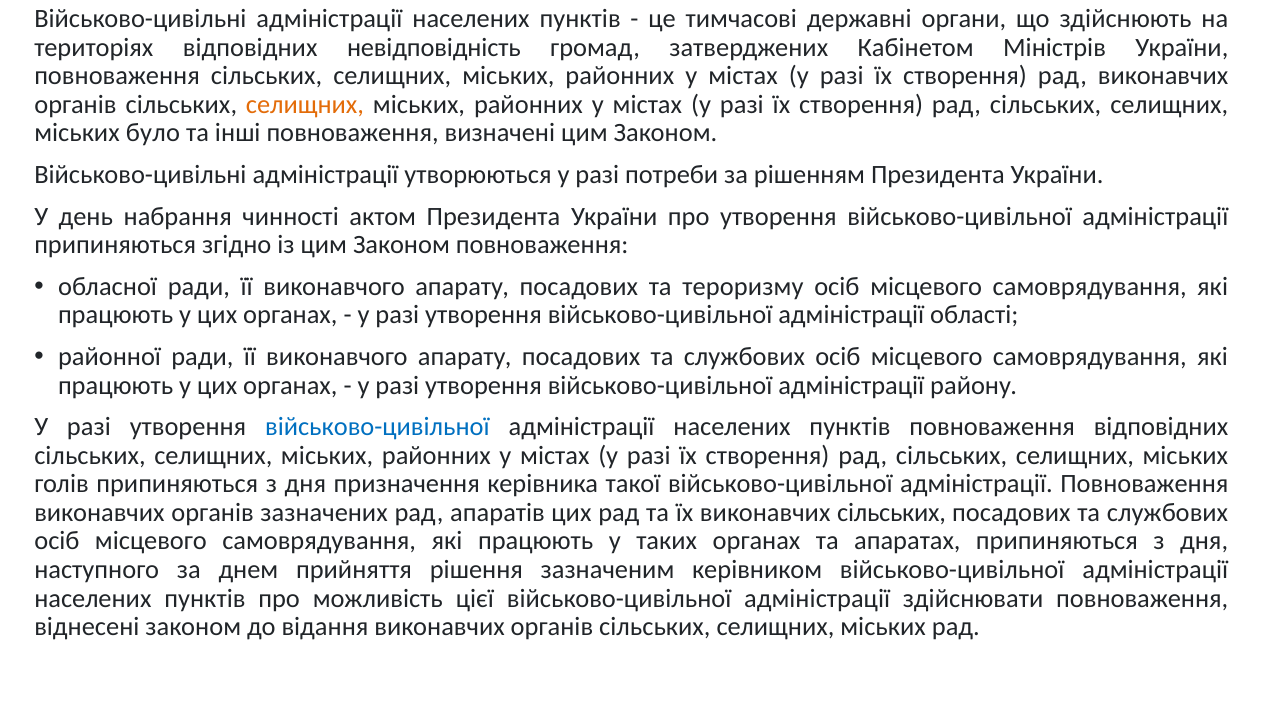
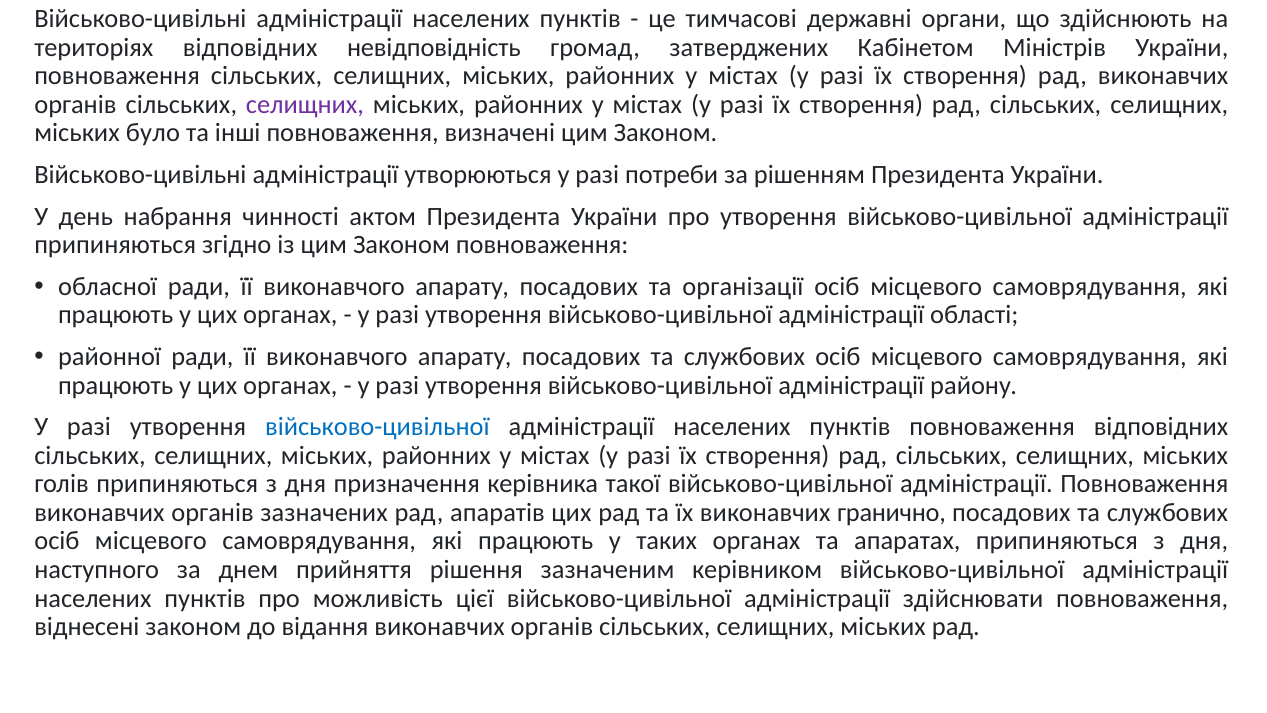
селищних at (305, 104) colour: orange -> purple
тероризму: тероризму -> організації
виконавчих сільських: сільських -> гранично
